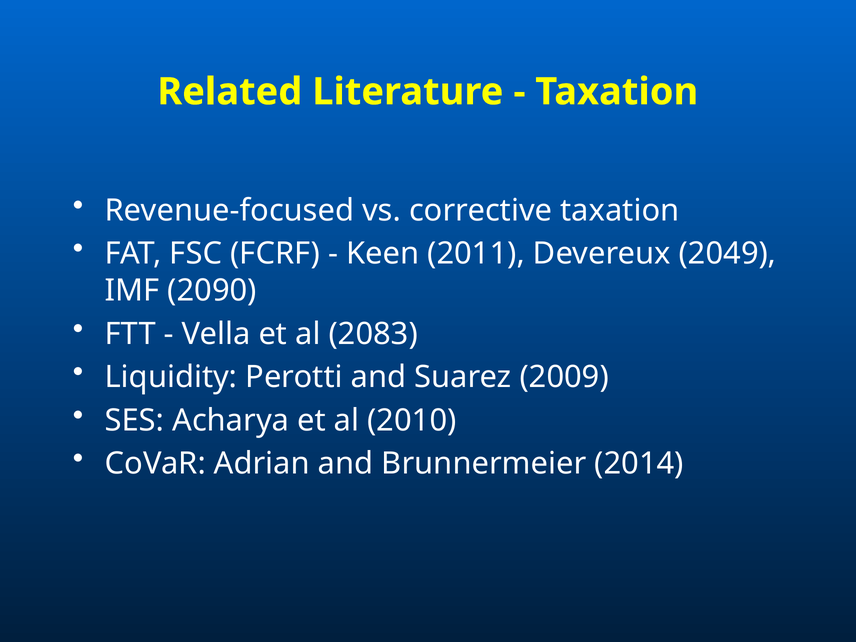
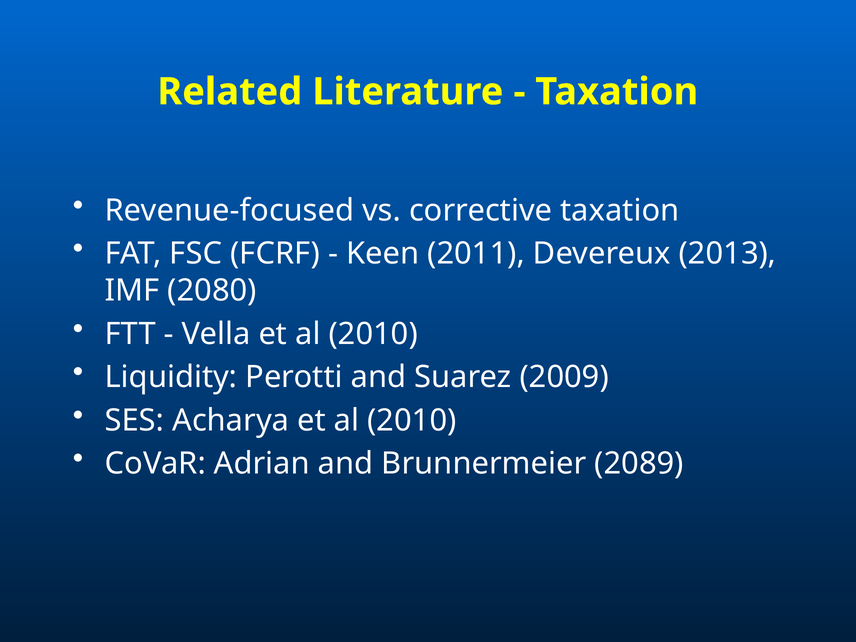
2049: 2049 -> 2013
2090: 2090 -> 2080
Vella et al 2083: 2083 -> 2010
2014: 2014 -> 2089
